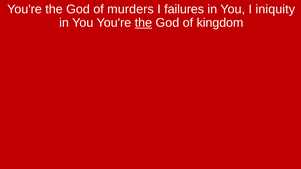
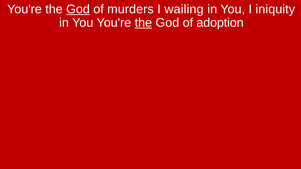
God at (78, 9) underline: none -> present
failures: failures -> wailing
kingdom: kingdom -> adoption
